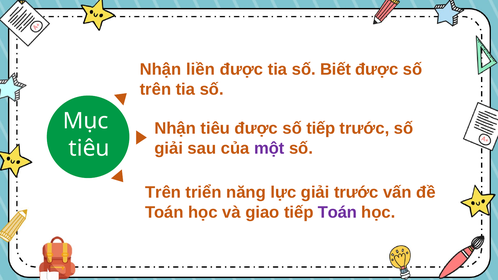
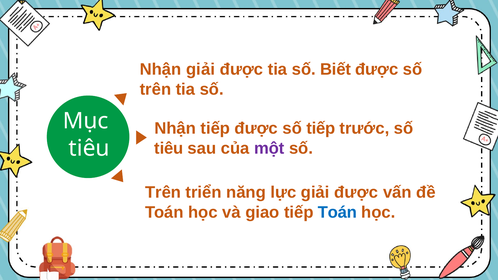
Nhận liền: liền -> giải
Nhận tiêu: tiêu -> tiếp
giải at (169, 148): giải -> tiêu
lực giải trước: trước -> được
Toán at (337, 212) colour: purple -> blue
